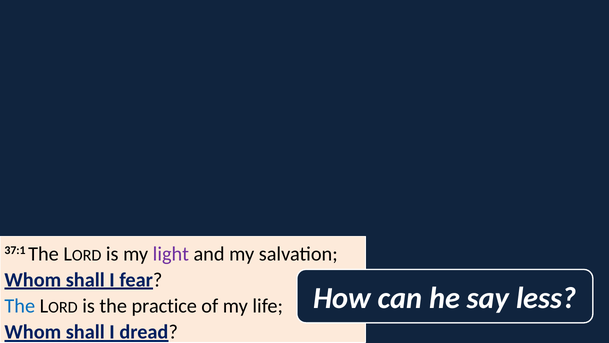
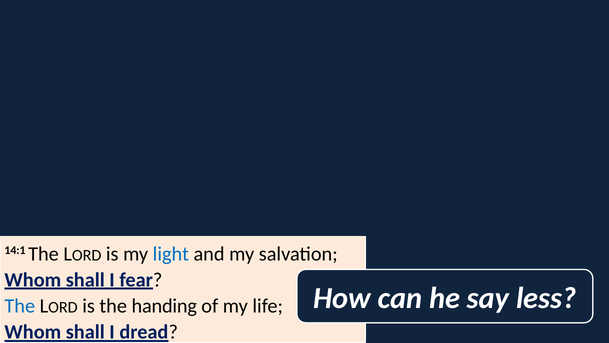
37:1: 37:1 -> 14:1
light colour: purple -> blue
practice: practice -> handing
